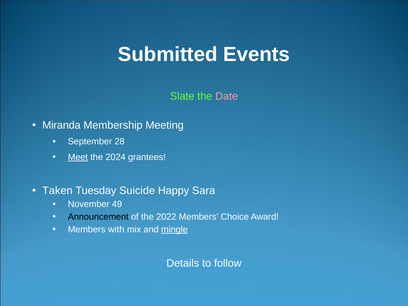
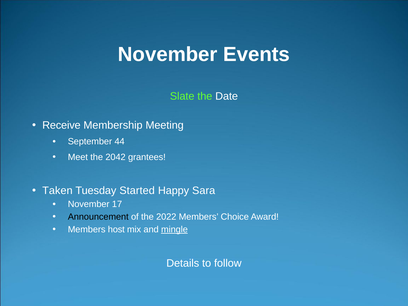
Submitted at (168, 54): Submitted -> November
Date colour: pink -> white
Miranda: Miranda -> Receive
28: 28 -> 44
Meet underline: present -> none
2024: 2024 -> 2042
Suicide: Suicide -> Started
49: 49 -> 17
with: with -> host
